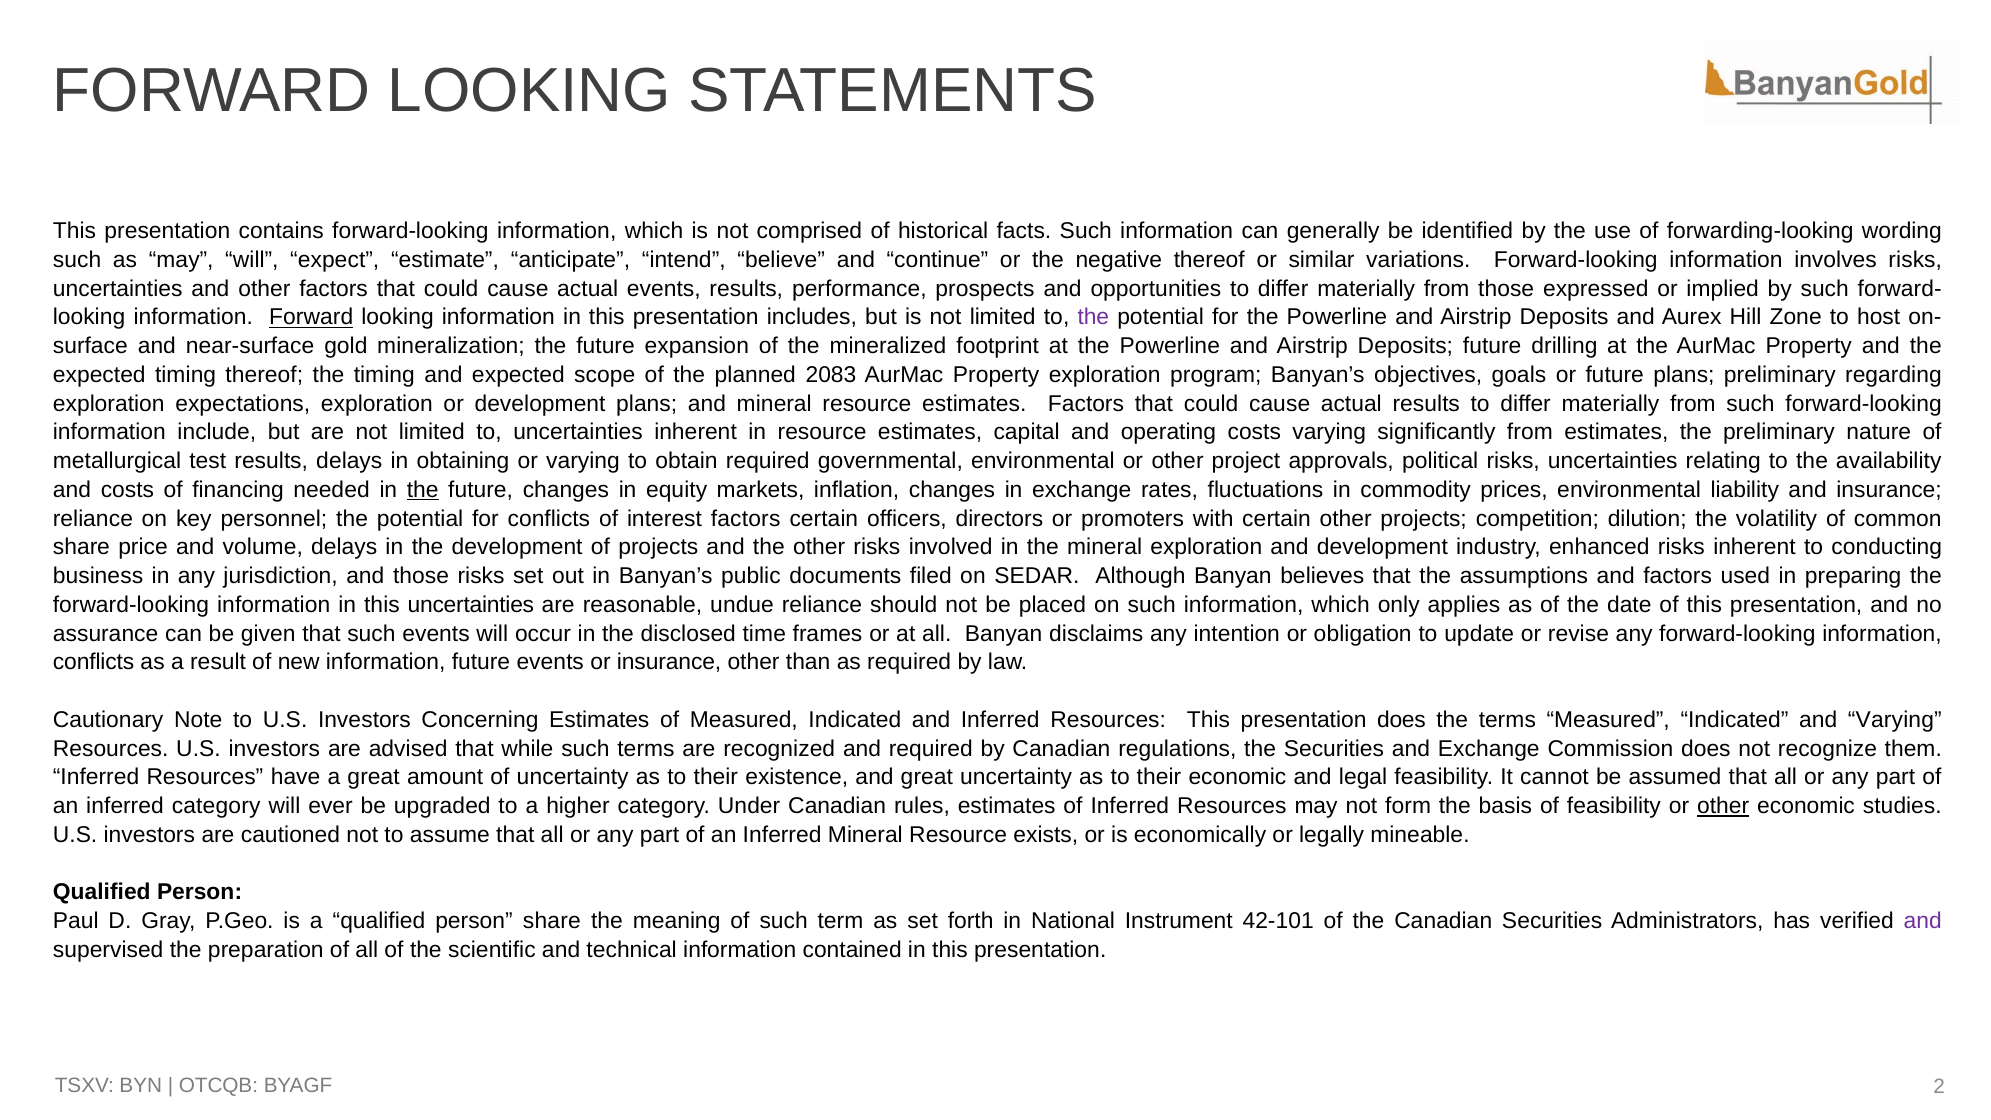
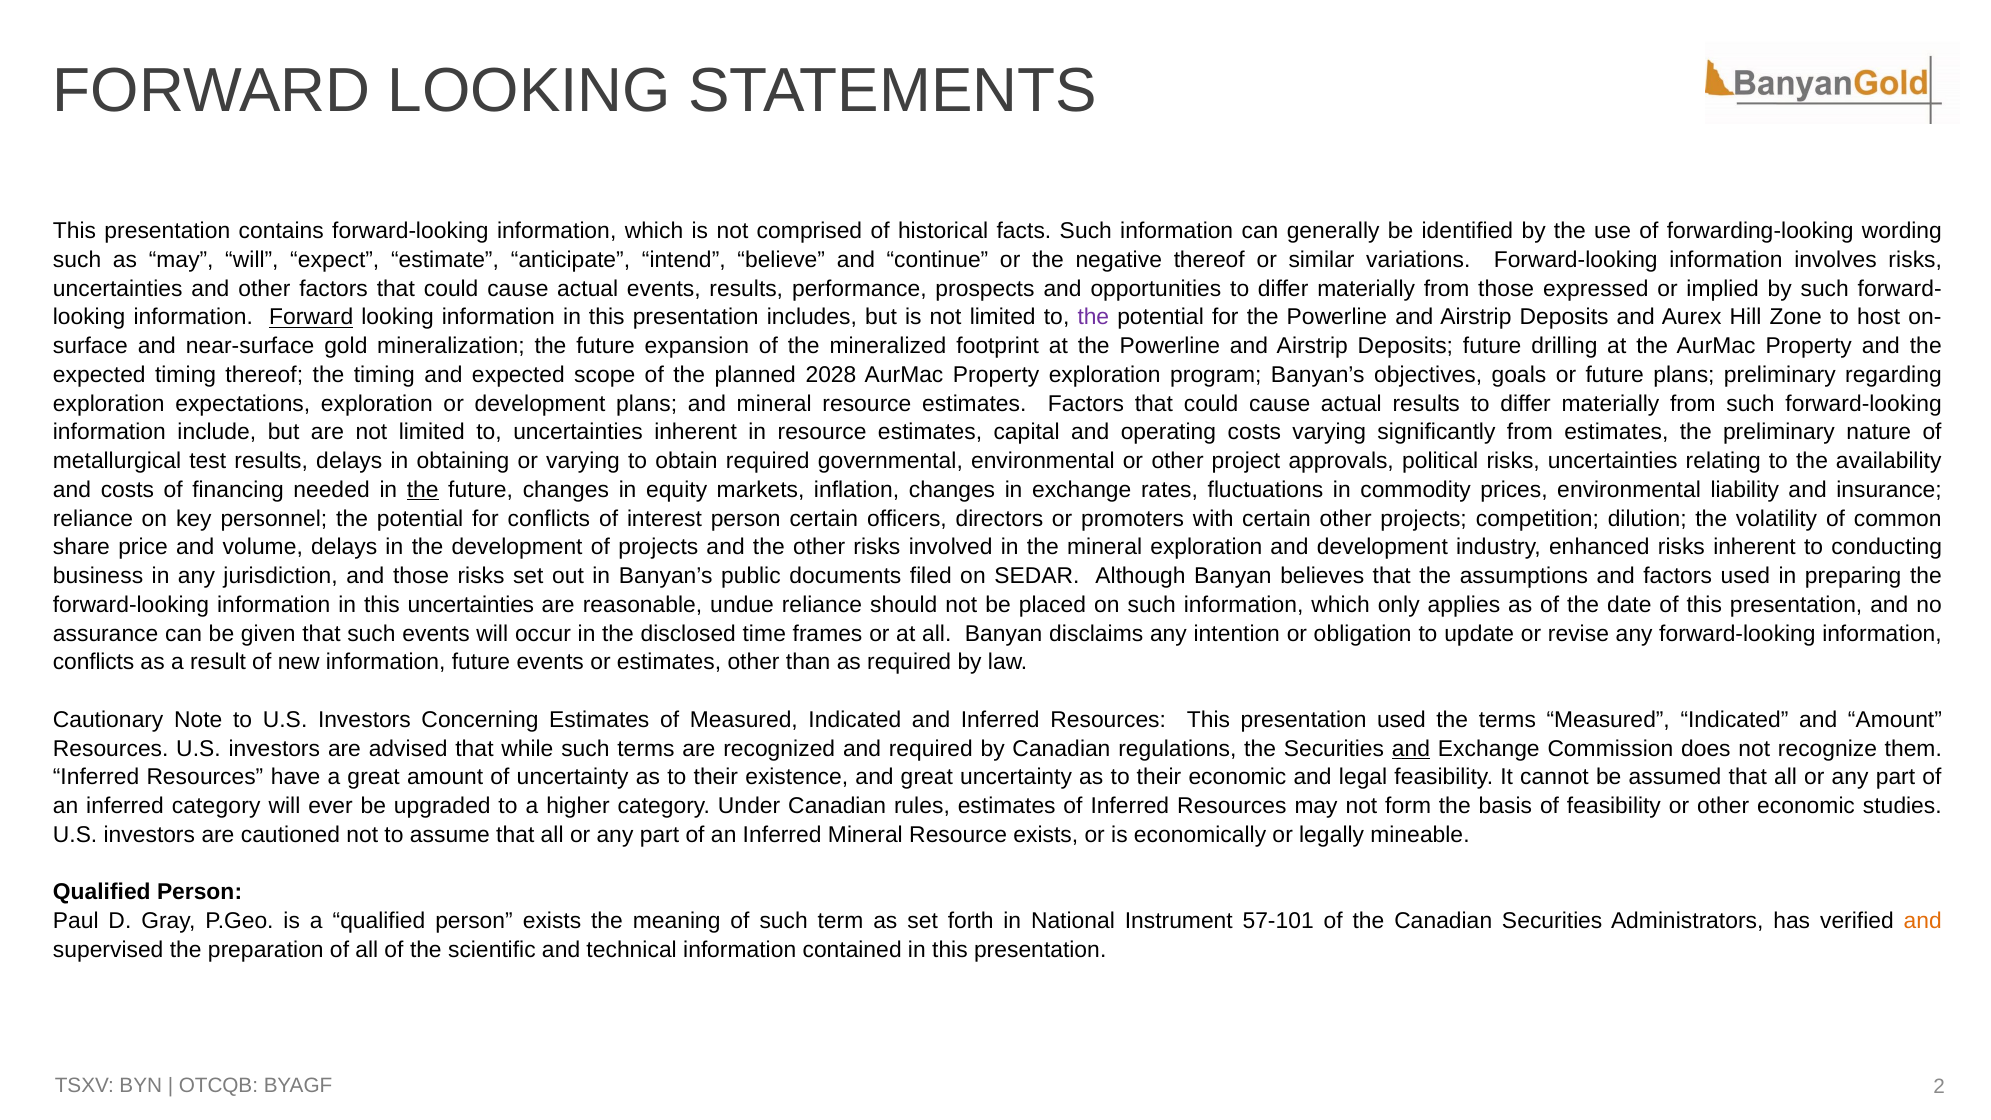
2083: 2083 -> 2028
interest factors: factors -> person
or insurance: insurance -> estimates
presentation does: does -> used
and Varying: Varying -> Amount
and at (1411, 749) underline: none -> present
other at (1723, 806) underline: present -> none
person share: share -> exists
42-101: 42-101 -> 57-101
and at (1923, 921) colour: purple -> orange
